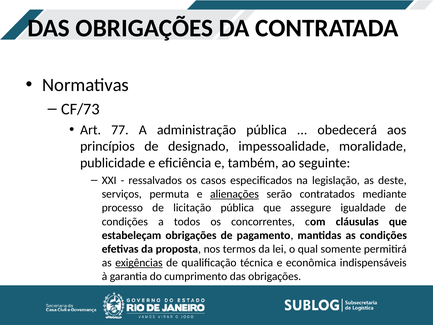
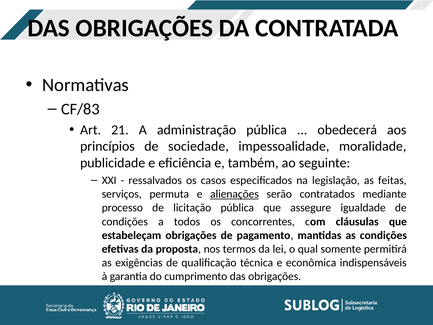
CF/73: CF/73 -> CF/83
77: 77 -> 21
designado: designado -> sociedade
deste: deste -> feitas
exigências underline: present -> none
